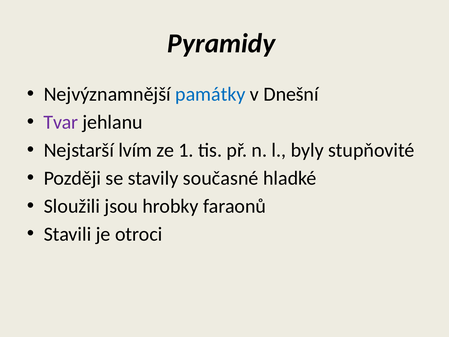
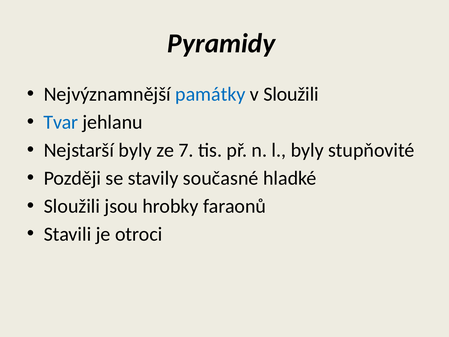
v Dnešní: Dnešní -> Sloužili
Tvar colour: purple -> blue
Nejstarší lvím: lvím -> byly
1: 1 -> 7
